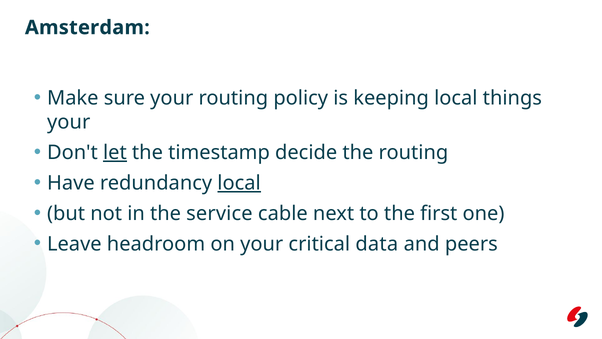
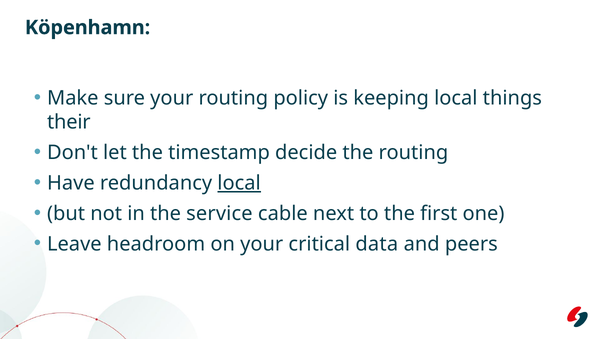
Amsterdam: Amsterdam -> Köpenhamn
your at (69, 122): your -> their
let underline: present -> none
